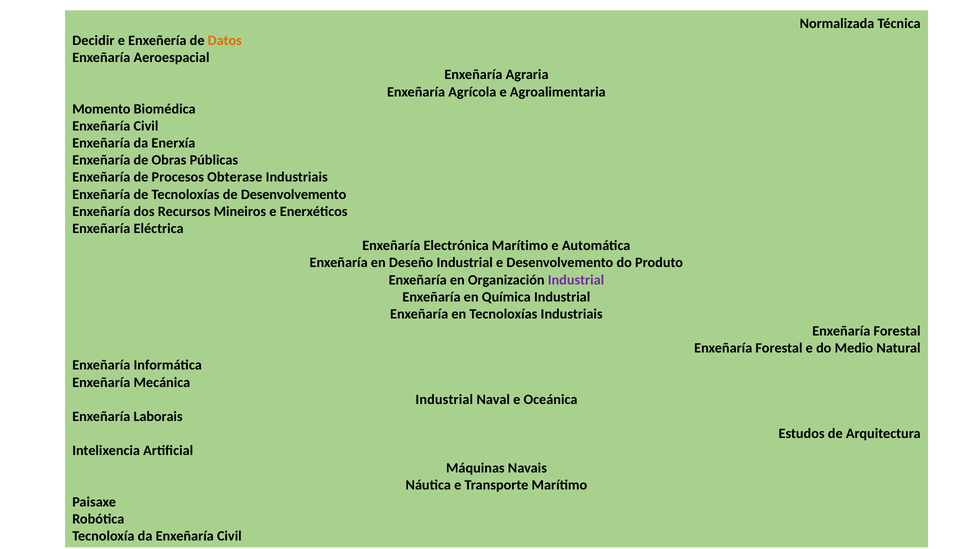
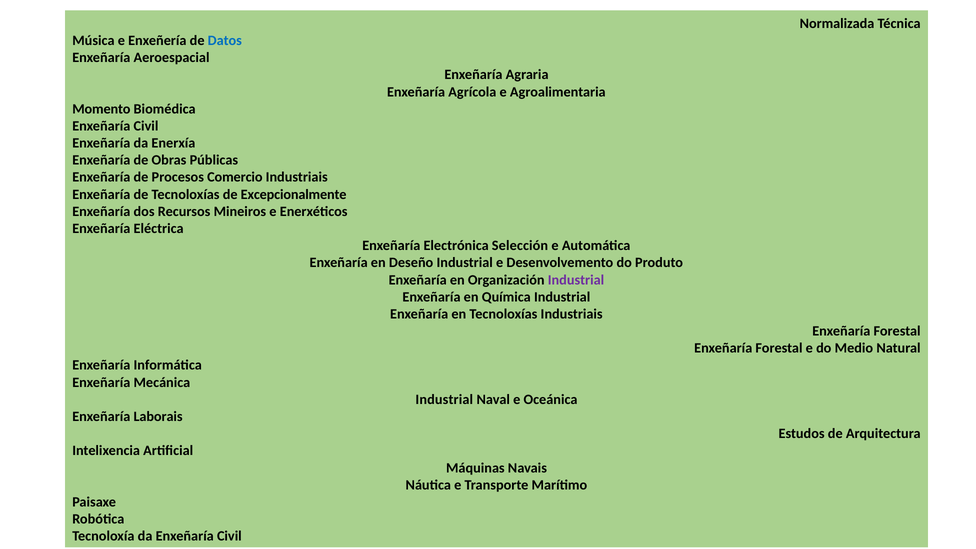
Decidir: Decidir -> Música
Datos colour: orange -> blue
Obterase: Obterase -> Comercio
de Desenvolvemento: Desenvolvemento -> Excepcionalmente
Electrónica Marítimo: Marítimo -> Selección
